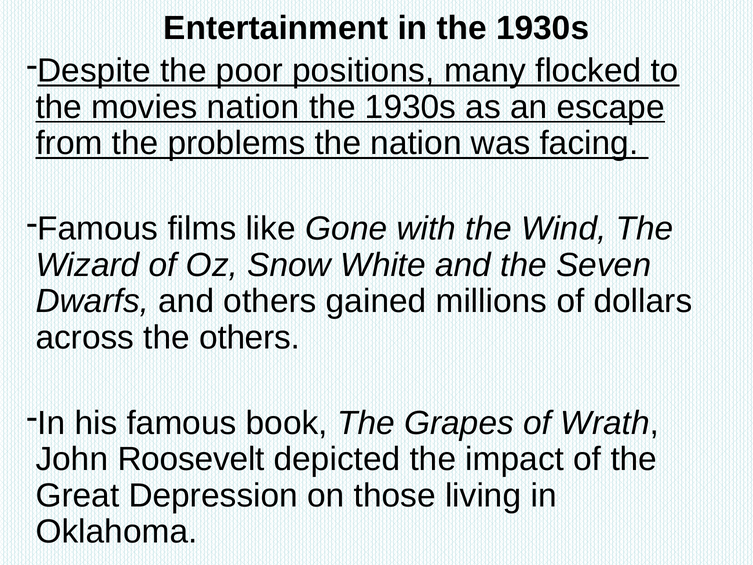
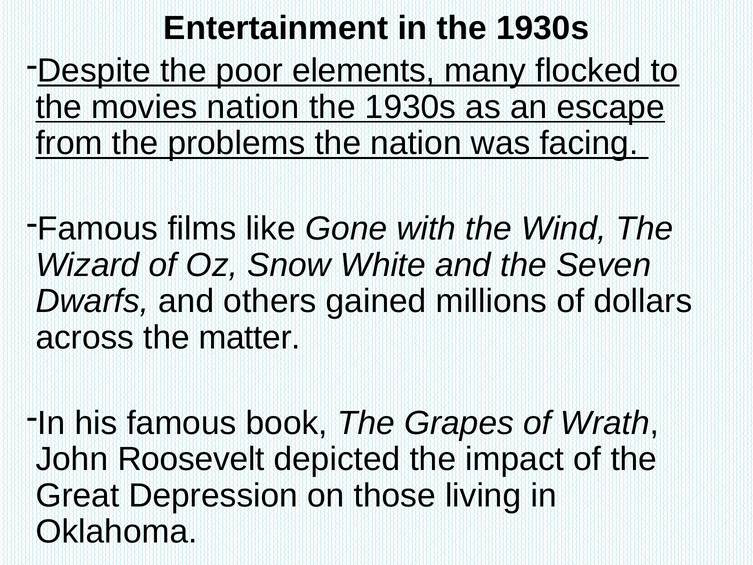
positions: positions -> elements
the others: others -> matter
